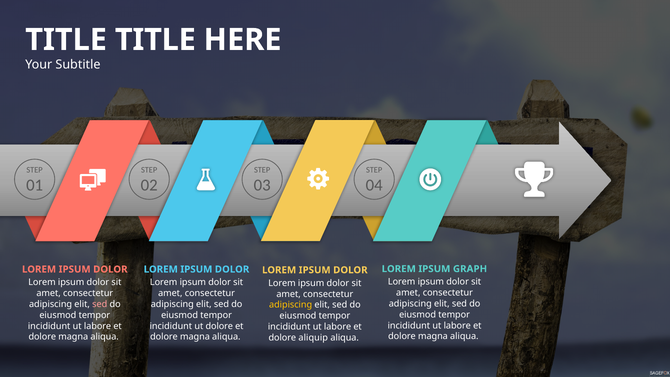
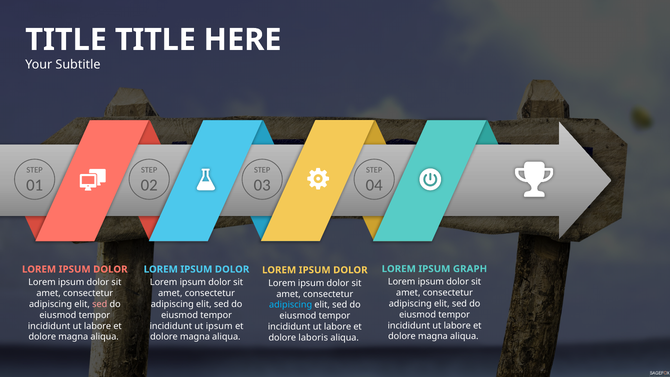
adipiscing at (291, 305) colour: yellow -> light blue
ut dolore: dolore -> ipsum
aliquip: aliquip -> laboris
